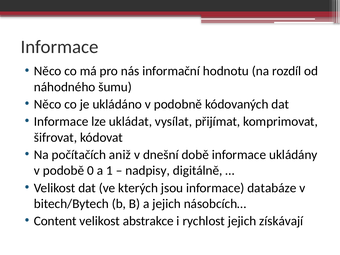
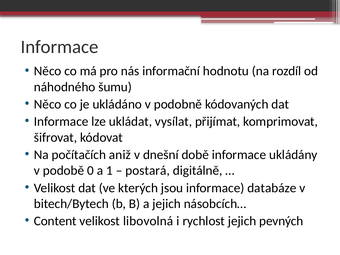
nadpisy: nadpisy -> postará
abstrakce: abstrakce -> libovolná
získávají: získávají -> pevných
